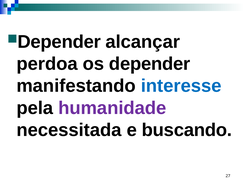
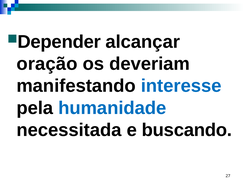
perdoa: perdoa -> oração
os depender: depender -> deveriam
humanidade colour: purple -> blue
